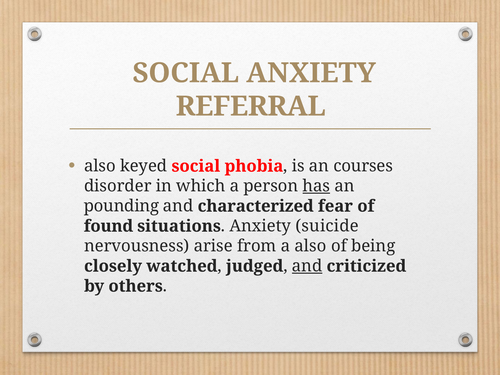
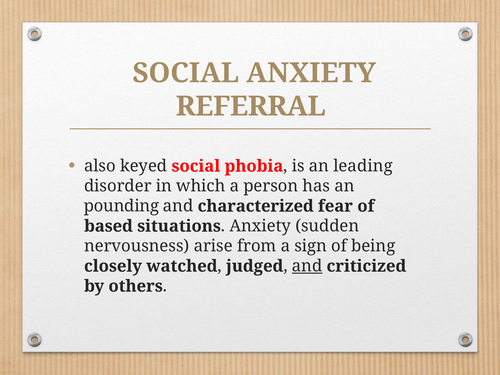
courses: courses -> leading
has underline: present -> none
found: found -> based
suicide: suicide -> sudden
a also: also -> sign
